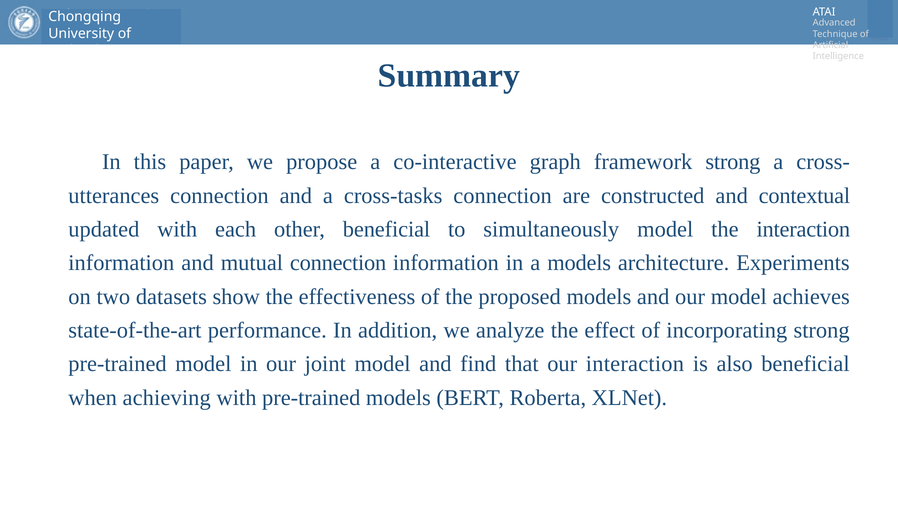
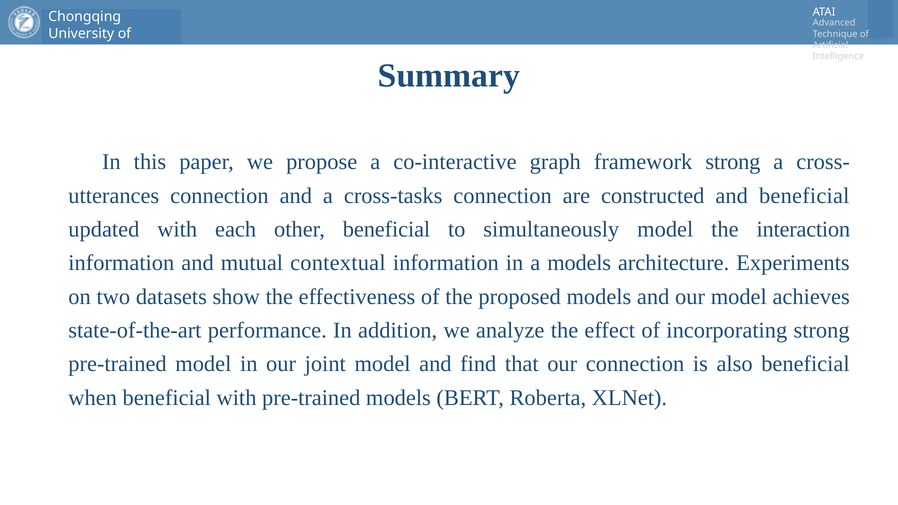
and contextual: contextual -> beneficial
mutual connection: connection -> contextual
our interaction: interaction -> connection
when achieving: achieving -> beneficial
